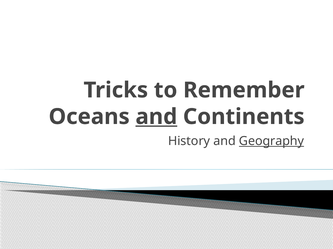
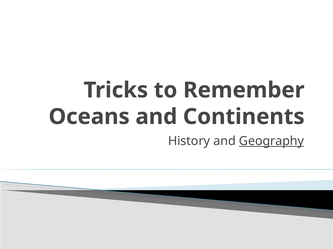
and at (156, 117) underline: present -> none
